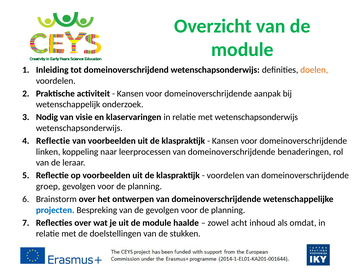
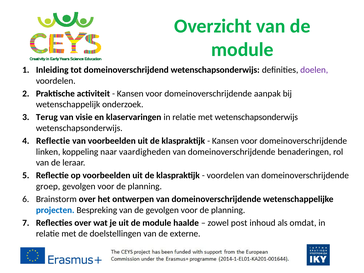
doelen colour: orange -> purple
Nodig: Nodig -> Terug
leerprocessen: leerprocessen -> vaardigheden
acht: acht -> post
stukken: stukken -> externe
